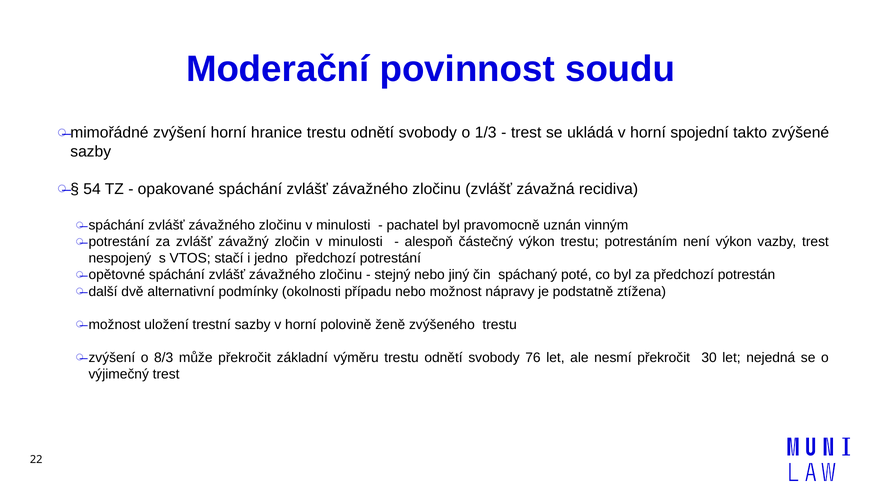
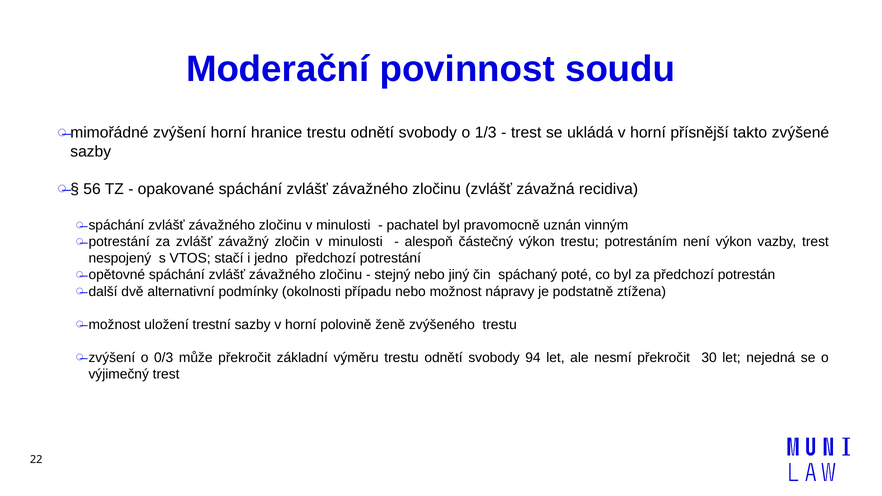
spojední: spojední -> přísnější
54: 54 -> 56
8/3: 8/3 -> 0/3
76: 76 -> 94
